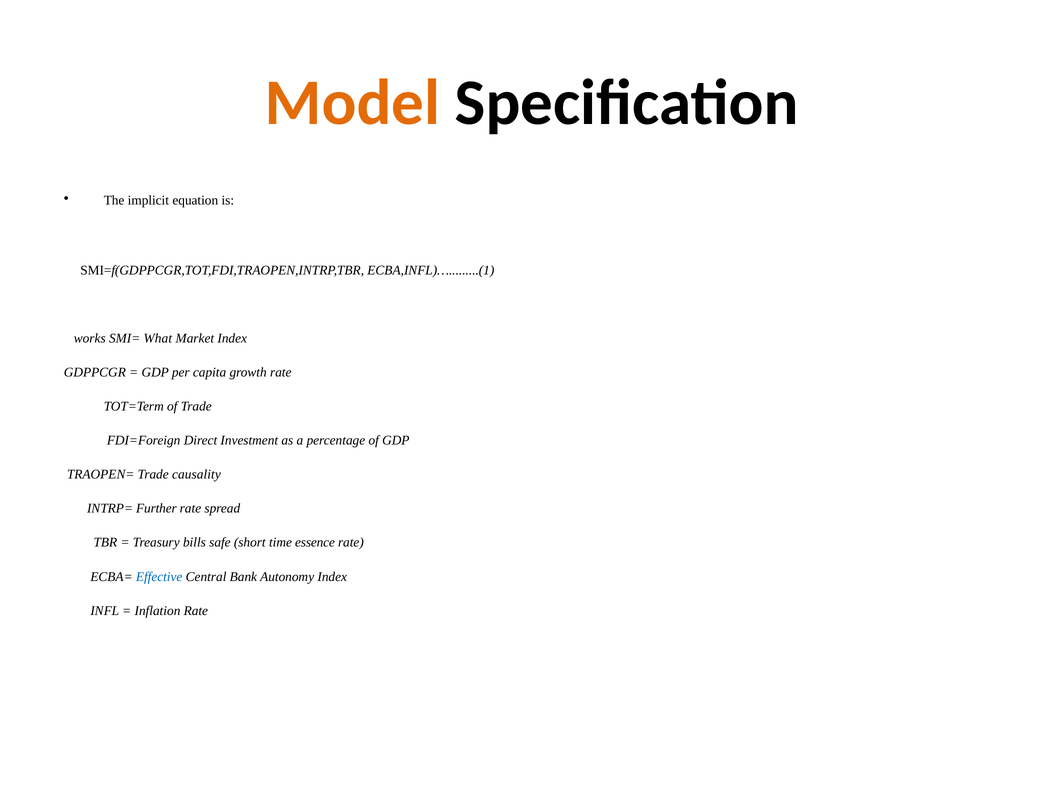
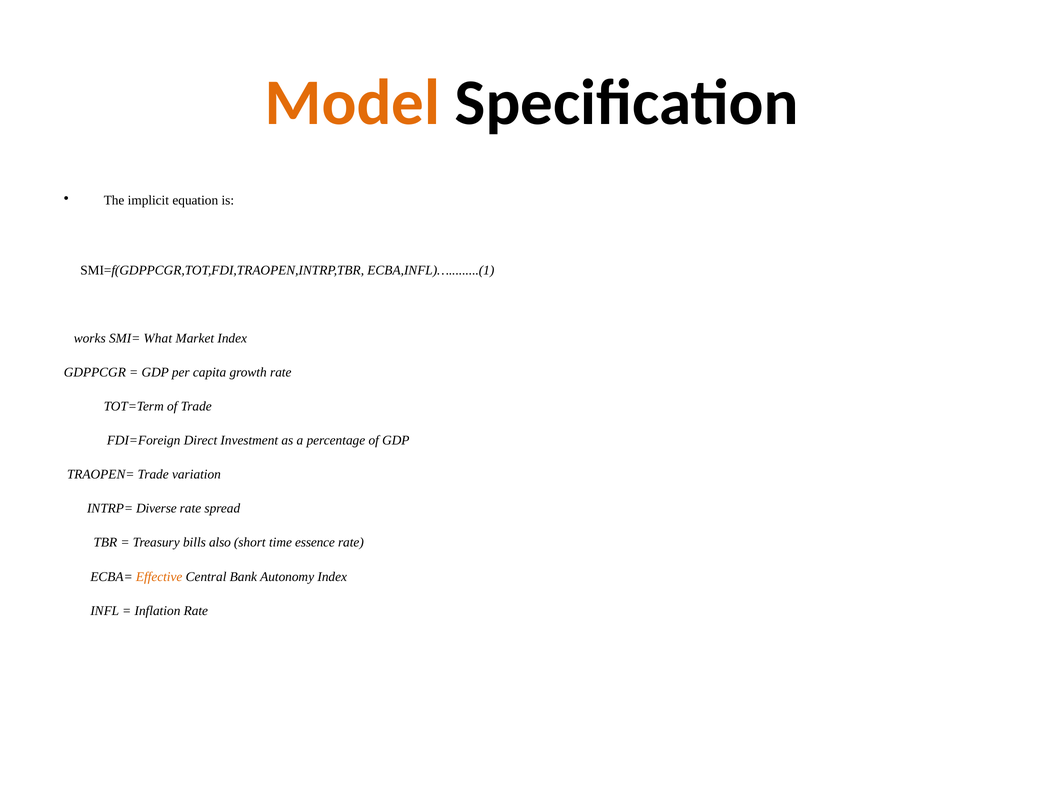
causality: causality -> variation
Further: Further -> Diverse
safe: safe -> also
Effective colour: blue -> orange
